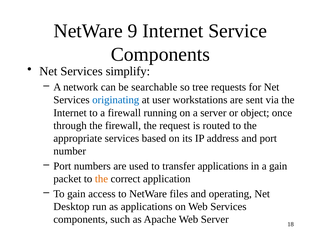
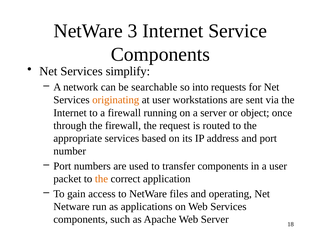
9: 9 -> 3
tree: tree -> into
originating colour: blue -> orange
transfer applications: applications -> components
a gain: gain -> user
Desktop at (71, 207): Desktop -> Netware
